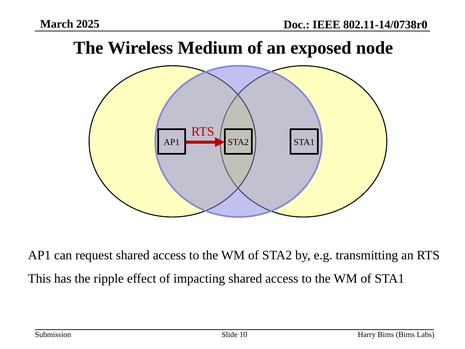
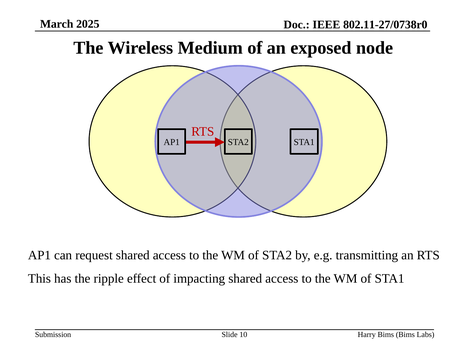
802.11-14/0738r0: 802.11-14/0738r0 -> 802.11-27/0738r0
